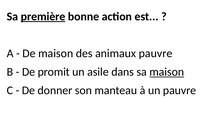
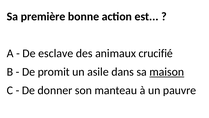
première underline: present -> none
De maison: maison -> esclave
animaux pauvre: pauvre -> crucifié
